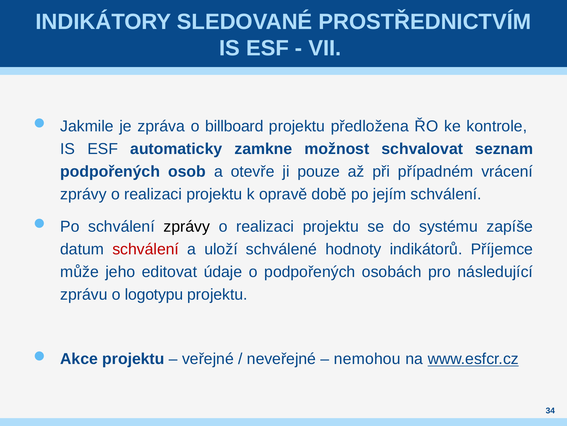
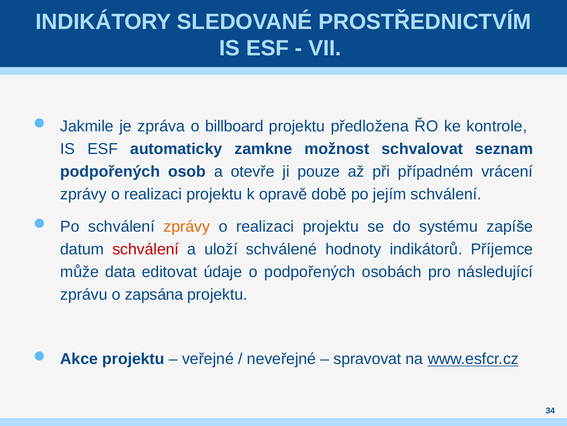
zprávy at (187, 226) colour: black -> orange
jeho: jeho -> data
logotypu: logotypu -> zapsána
nemohou: nemohou -> spravovat
